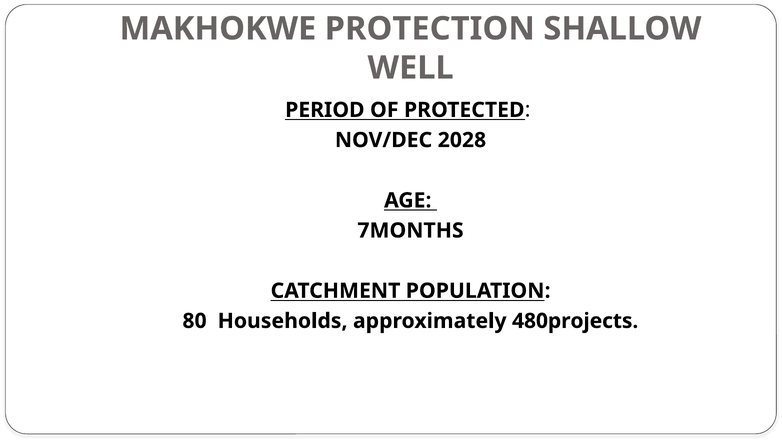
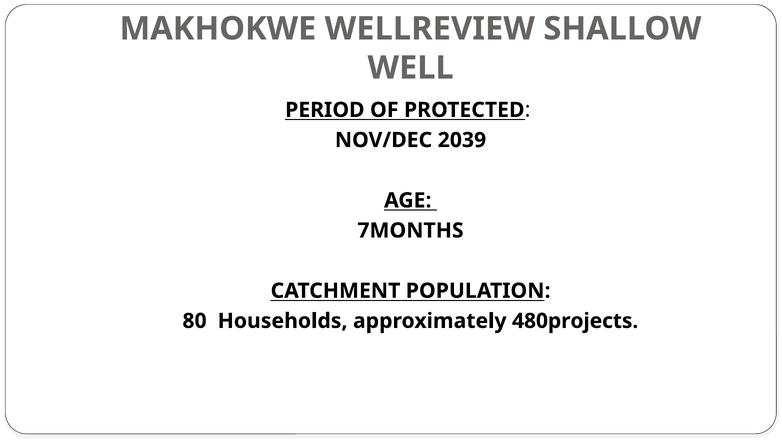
PROTECTION: PROTECTION -> WELLREVIEW
2028: 2028 -> 2039
